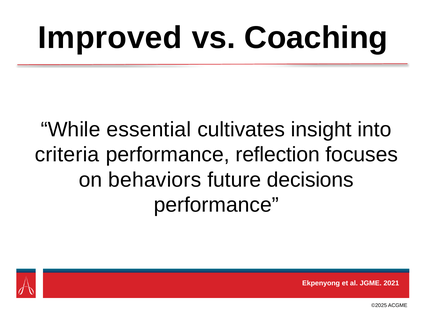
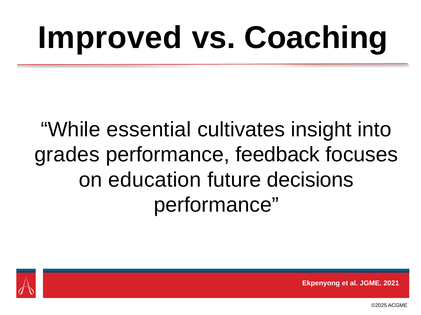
criteria: criteria -> grades
reflection: reflection -> feedback
behaviors: behaviors -> education
